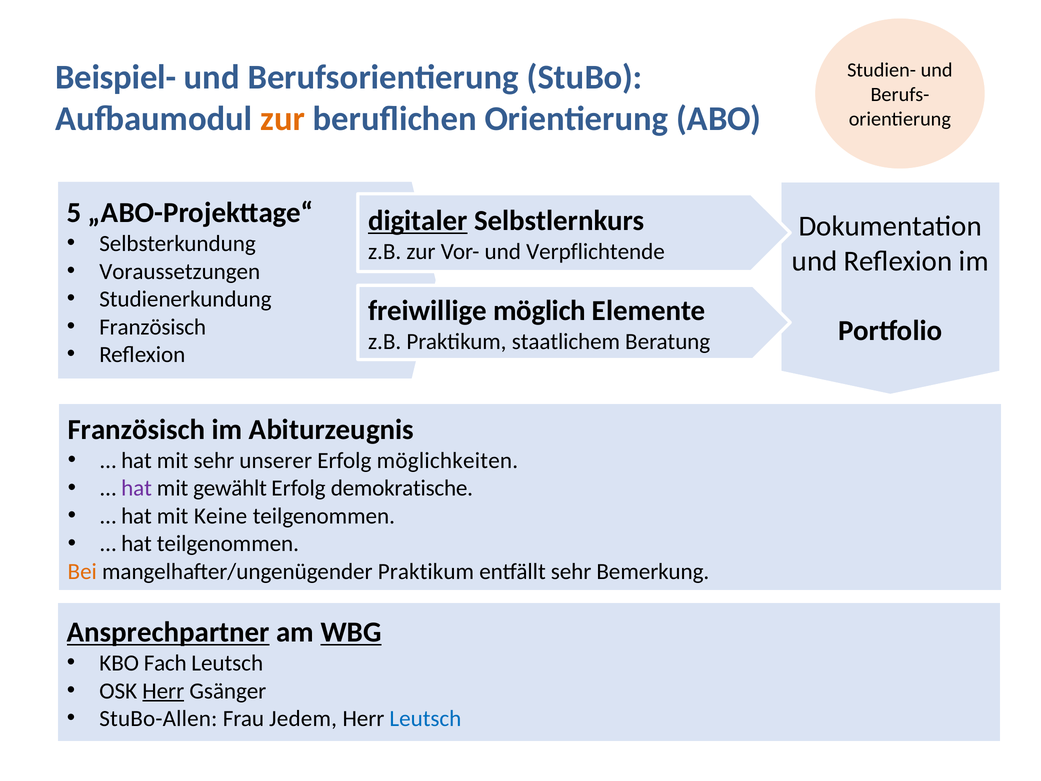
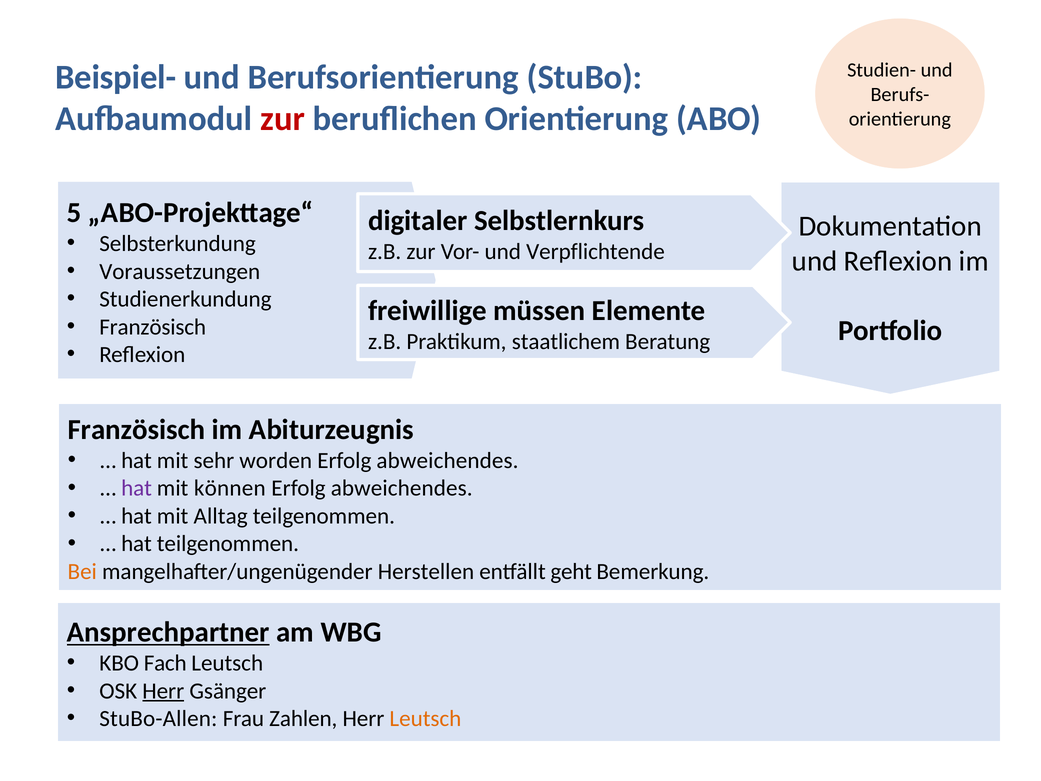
zur at (283, 119) colour: orange -> red
digitaler underline: present -> none
möglich: möglich -> müssen
unserer: unserer -> worden
möglichkeiten at (447, 460): möglichkeiten -> abweichendes
gewählt: gewählt -> können
demokratische at (402, 488): demokratische -> abweichendes
Keine: Keine -> Alltag
mangelhafter/ungenügender Praktikum: Praktikum -> Herstellen
entfällt sehr: sehr -> geht
WBG underline: present -> none
Jedem: Jedem -> Zahlen
Leutsch at (425, 718) colour: blue -> orange
